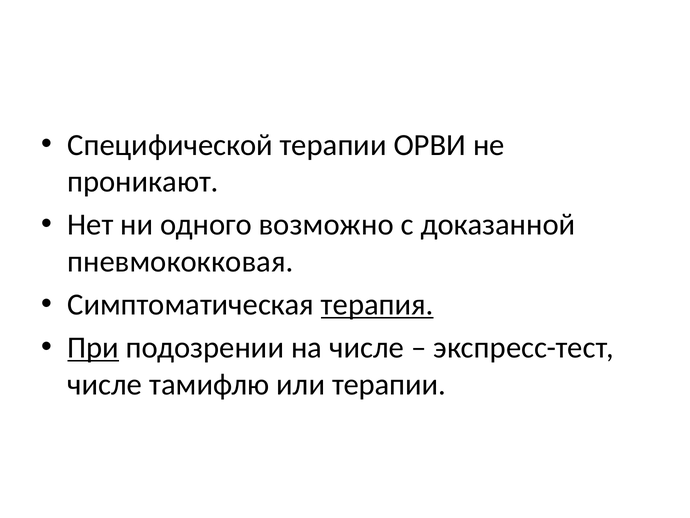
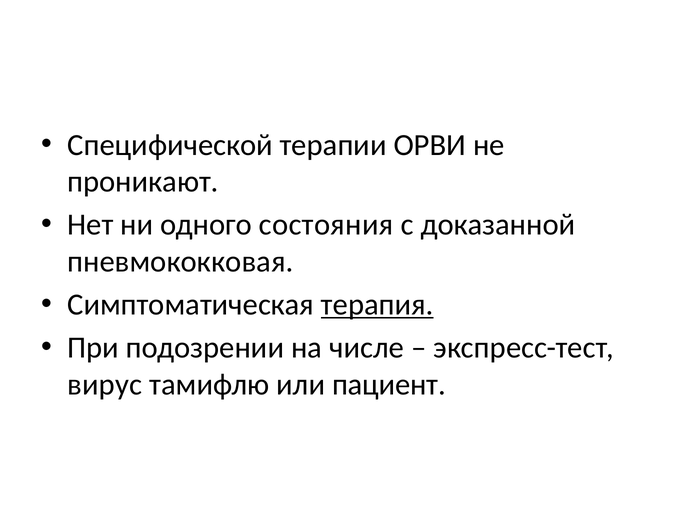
возможно: возможно -> состояния
При underline: present -> none
числе at (105, 384): числе -> вирус
или терапии: терапии -> пациент
